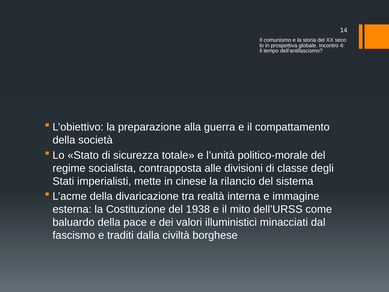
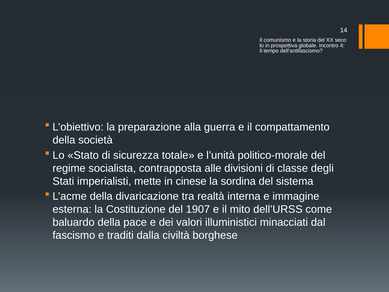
rilancio: rilancio -> sordina
1938: 1938 -> 1907
